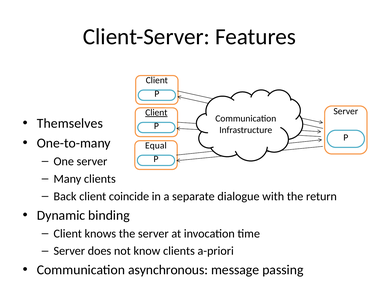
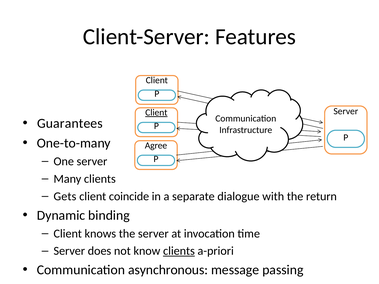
Themselves: Themselves -> Guarantees
Equal: Equal -> Agree
Back: Back -> Gets
clients at (179, 251) underline: none -> present
